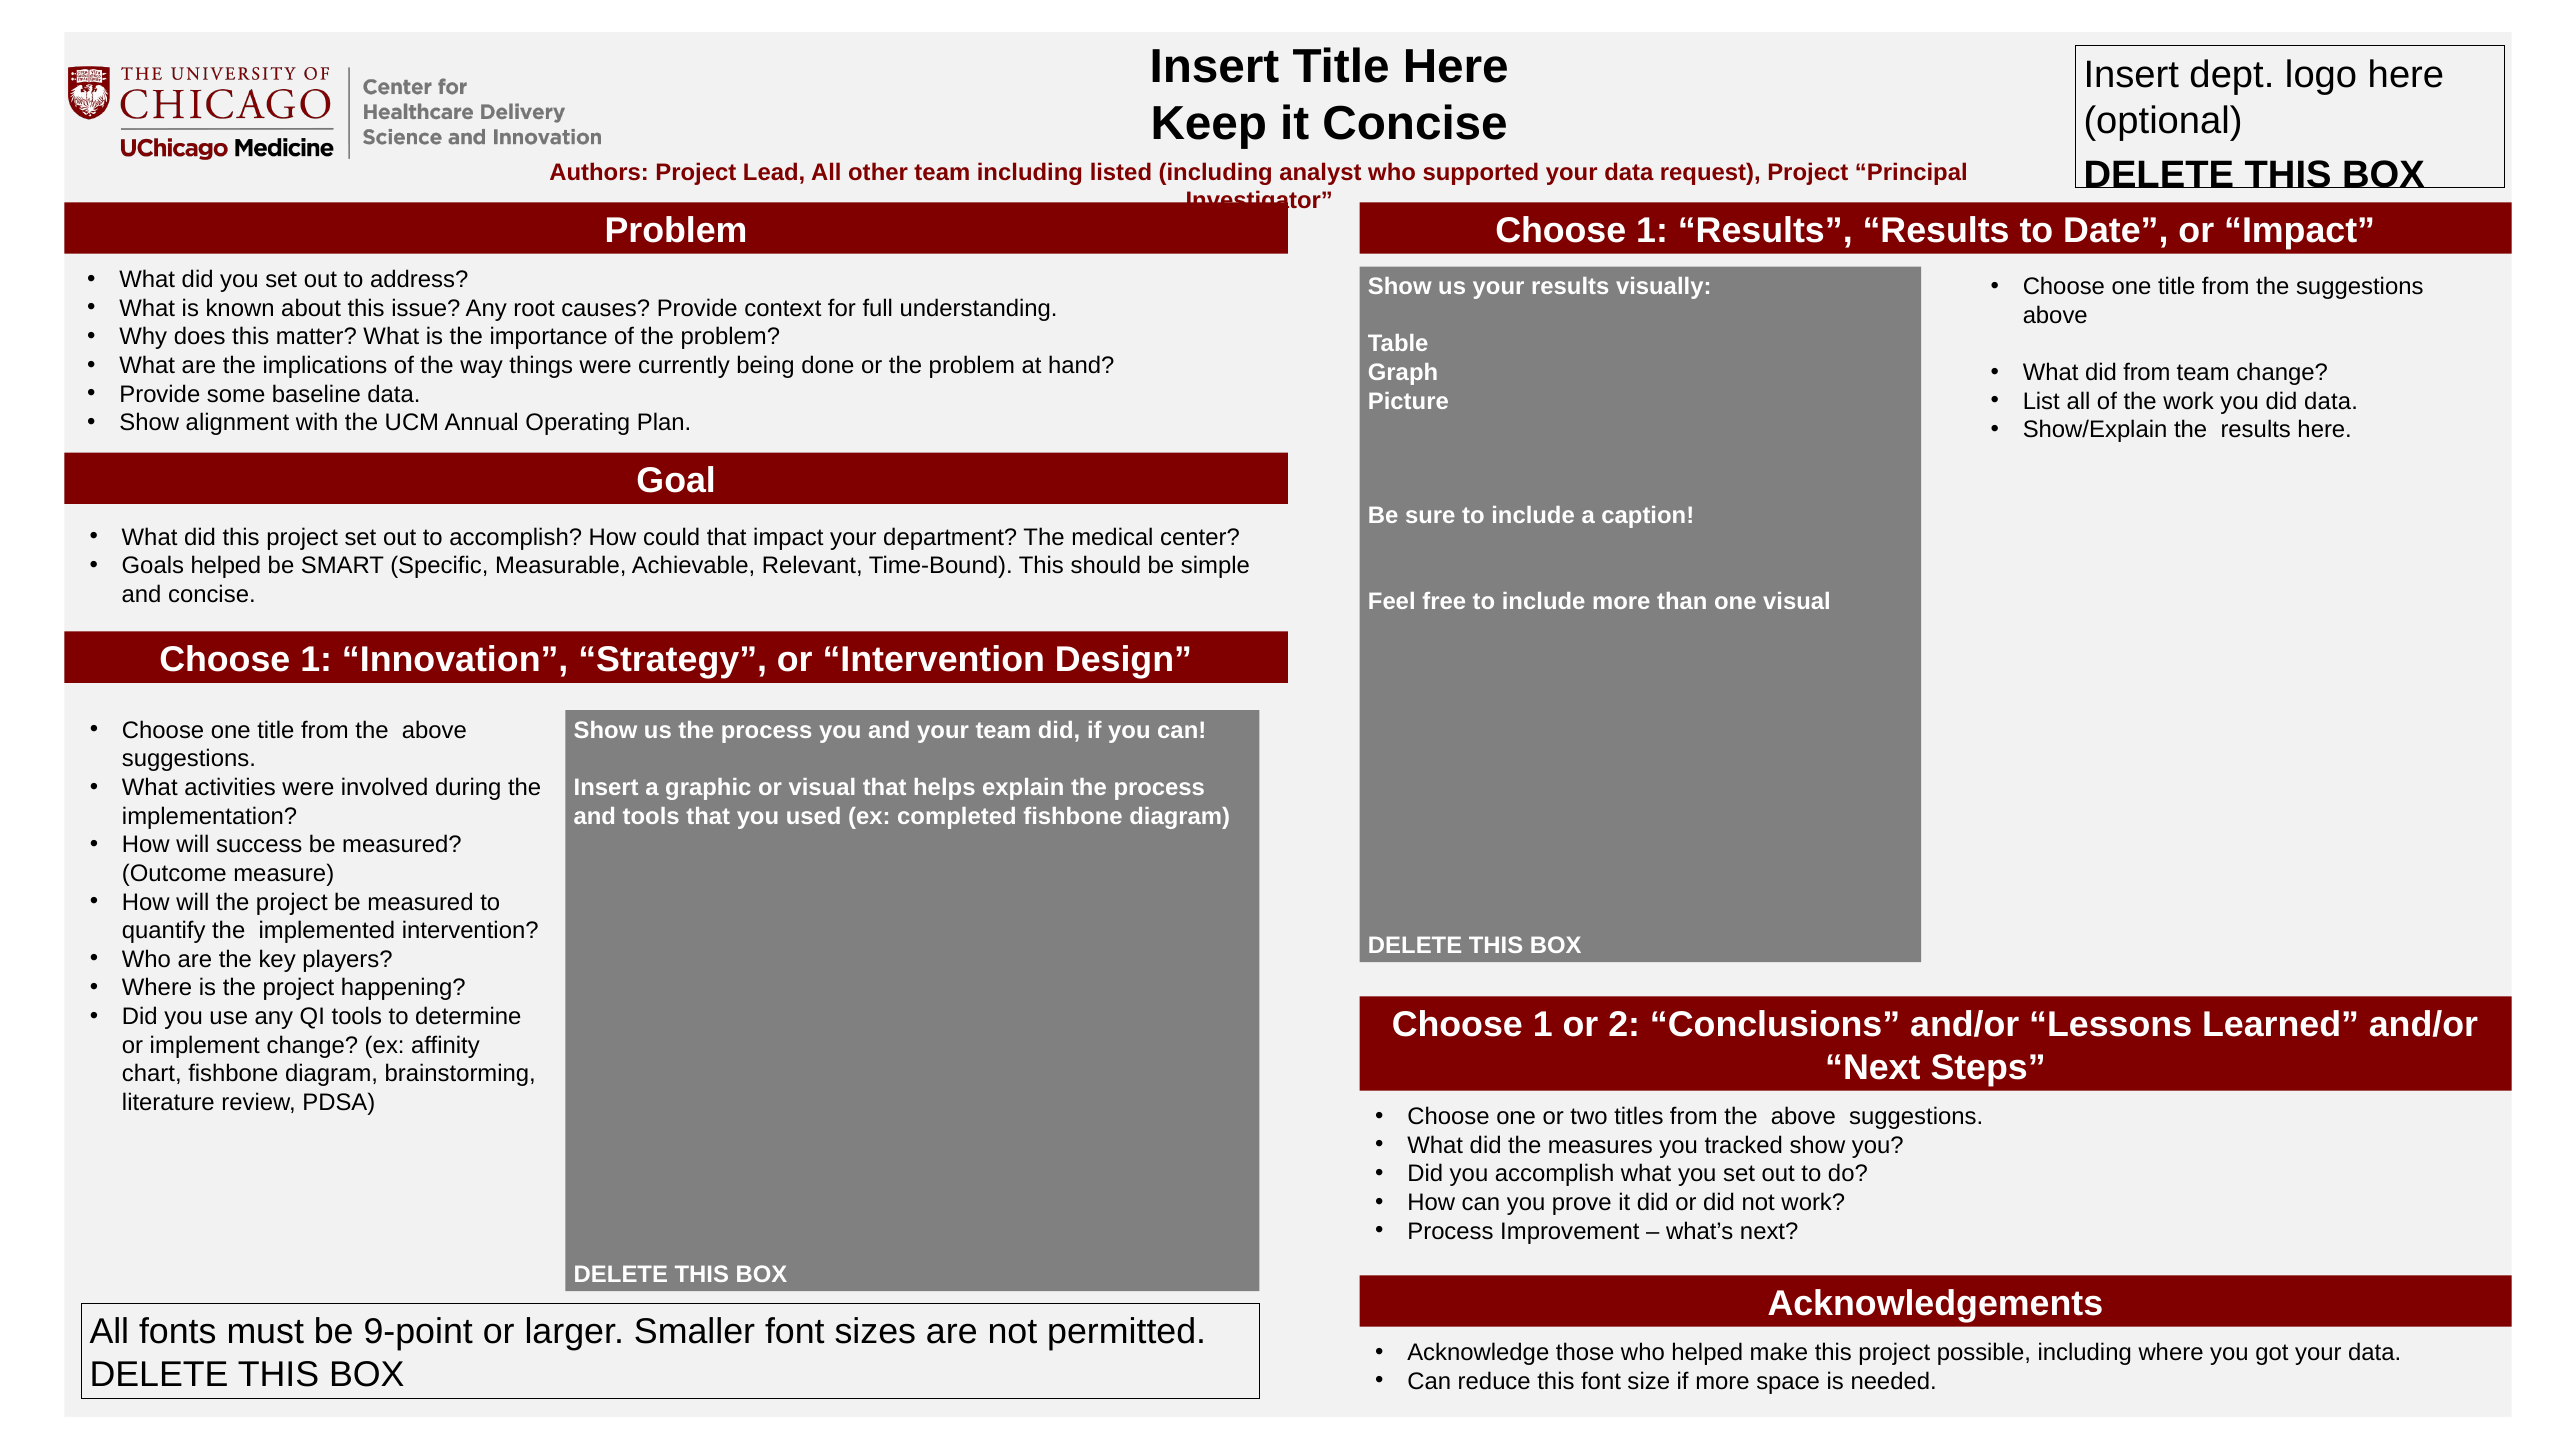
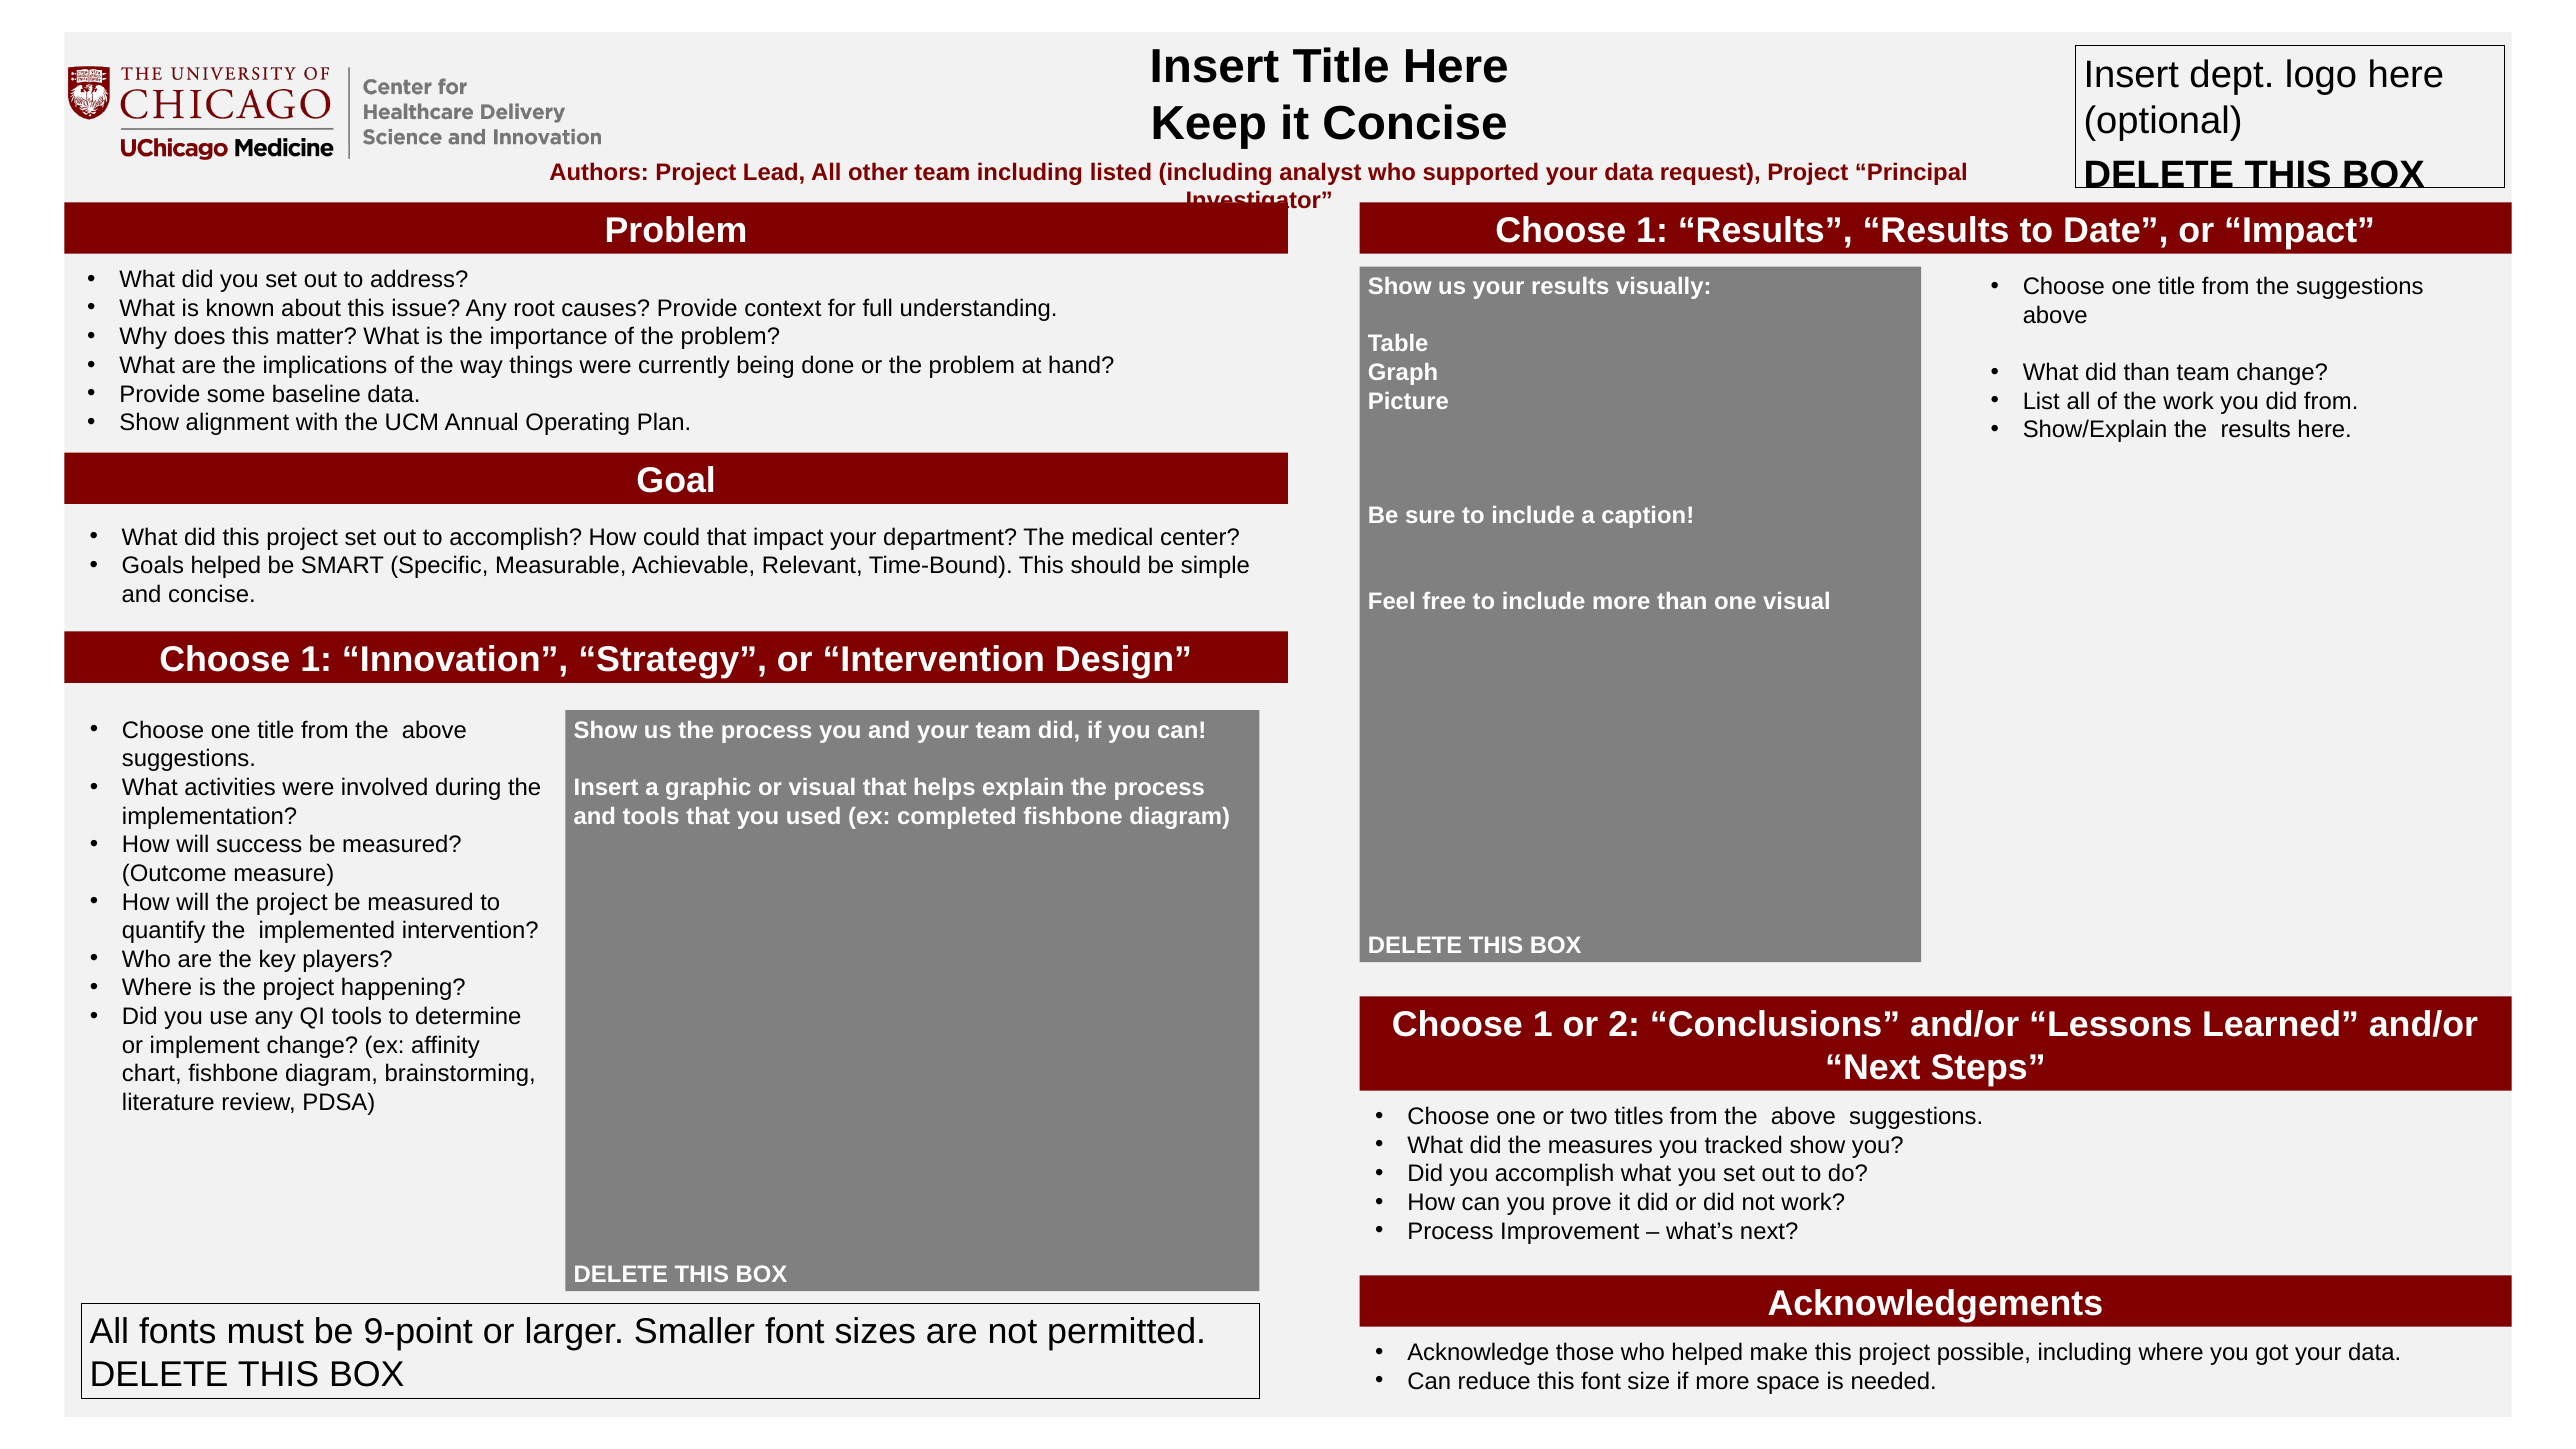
did from: from -> than
did data: data -> from
